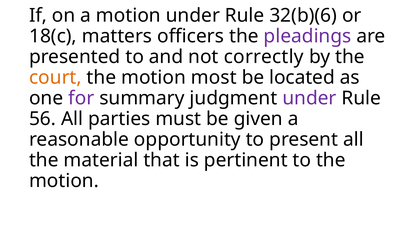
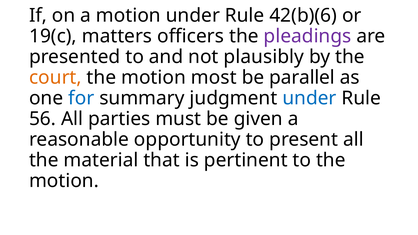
32(b)(6: 32(b)(6 -> 42(b)(6
18(c: 18(c -> 19(c
correctly: correctly -> plausibly
located: located -> parallel
for colour: purple -> blue
under at (309, 98) colour: purple -> blue
